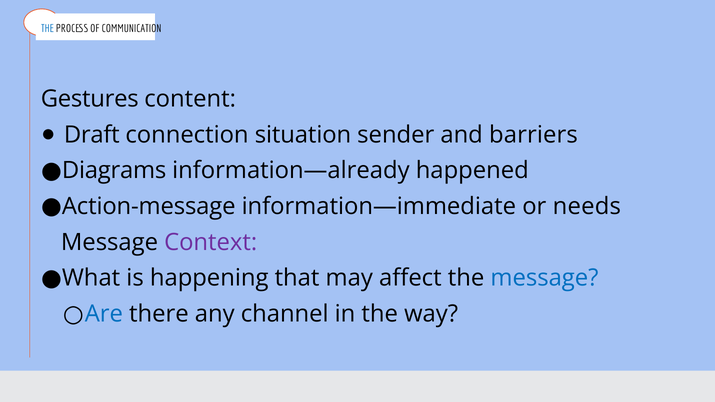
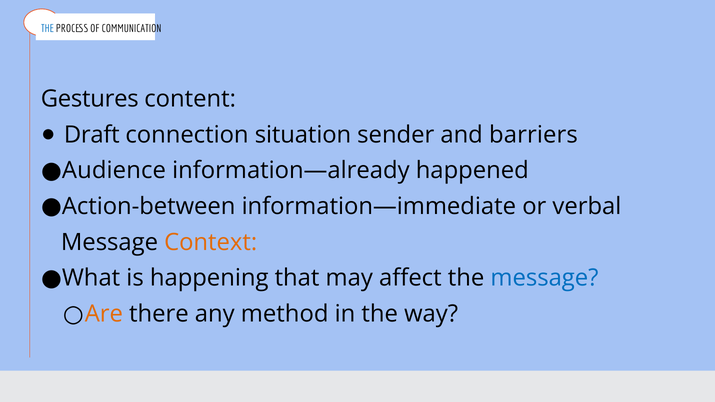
Diagrams: Diagrams -> Audience
Action-message: Action-message -> Action-between
needs: needs -> verbal
Context colour: purple -> orange
Are colour: blue -> orange
channel: channel -> method
